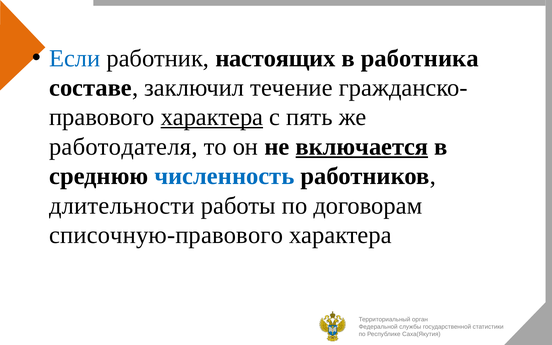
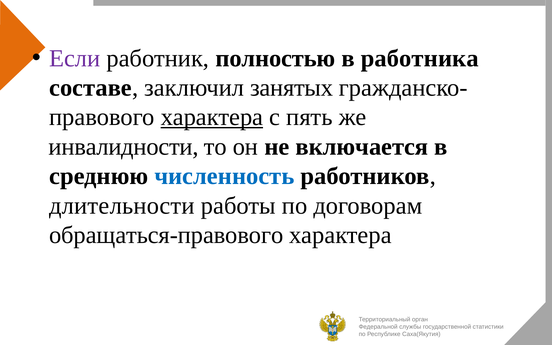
Если colour: blue -> purple
настоящих: настоящих -> полностью
течение: течение -> занятых
работодателя: работодателя -> инвалидности
включается underline: present -> none
списочную-правового: списочную-правового -> обращаться-правового
